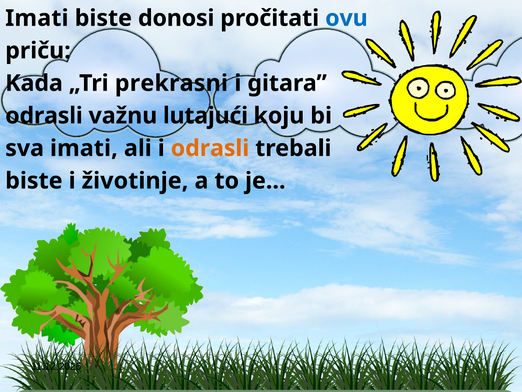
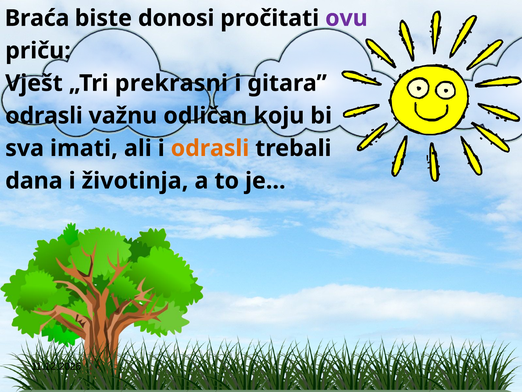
Imati at (37, 18): Imati -> Braća
ovu colour: blue -> purple
Kada: Kada -> Vješt
lutajući: lutajući -> odličan
biste at (34, 181): biste -> dana
životinje: životinje -> životinja
